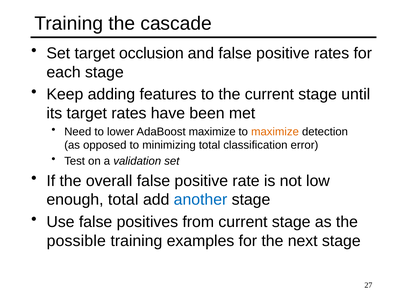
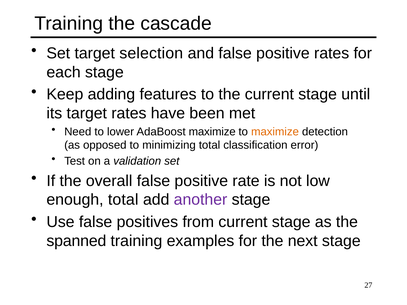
occlusion: occlusion -> selection
another colour: blue -> purple
possible: possible -> spanned
